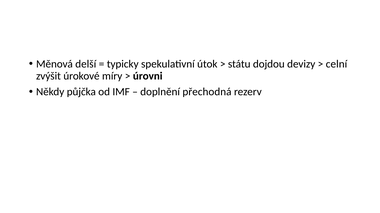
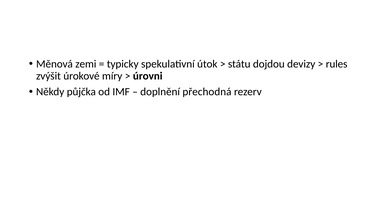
delší: delší -> zemi
celní: celní -> rules
